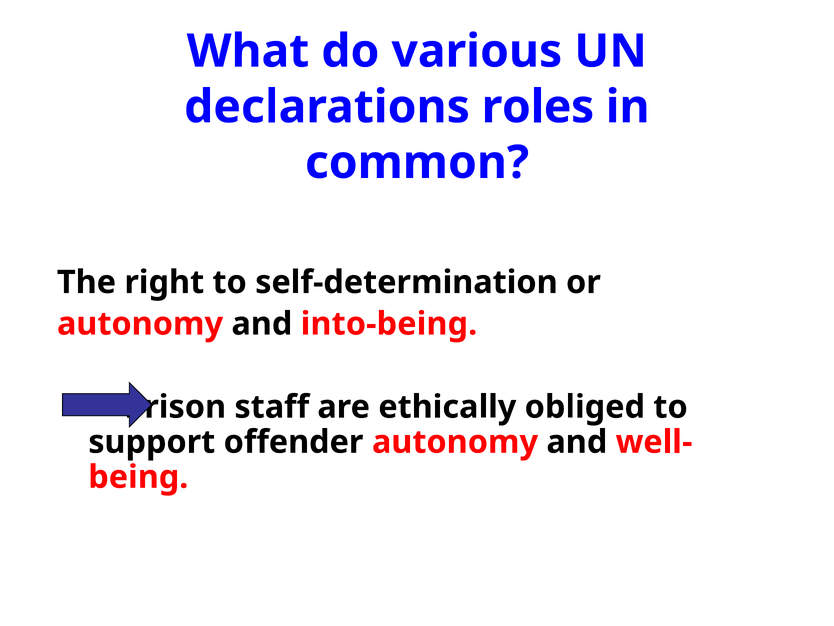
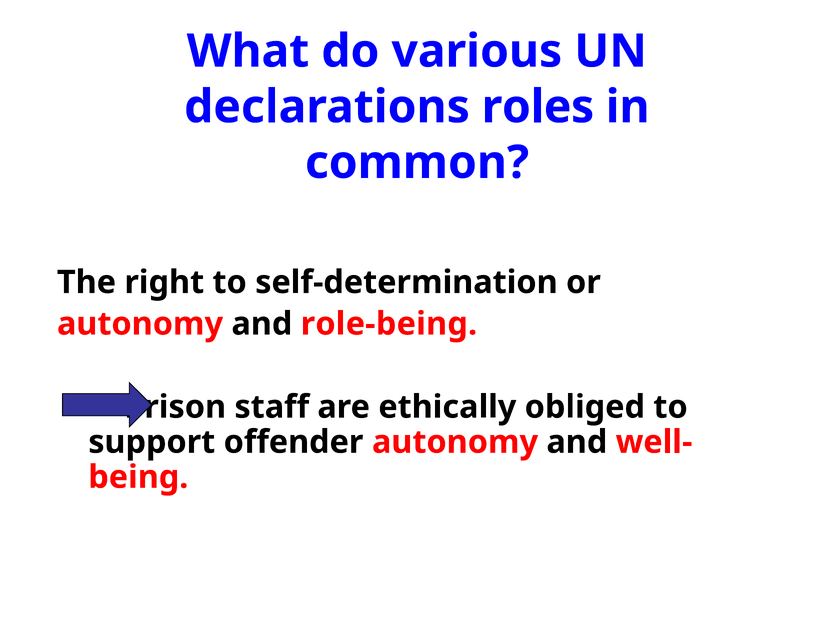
into-being: into-being -> role-being
